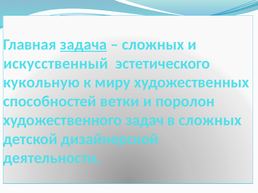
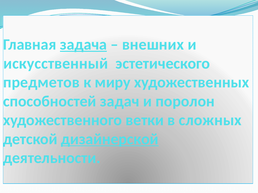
сложных at (153, 45): сложных -> внешних
кукольную: кукольную -> предметов
ветки: ветки -> задач
задач: задач -> ветки
дизайнерской underline: none -> present
